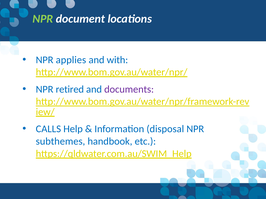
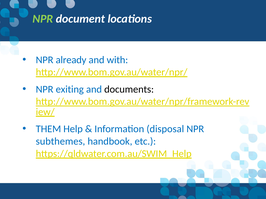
applies: applies -> already
retired: retired -> exiting
documents colour: purple -> black
CALLS: CALLS -> THEM
